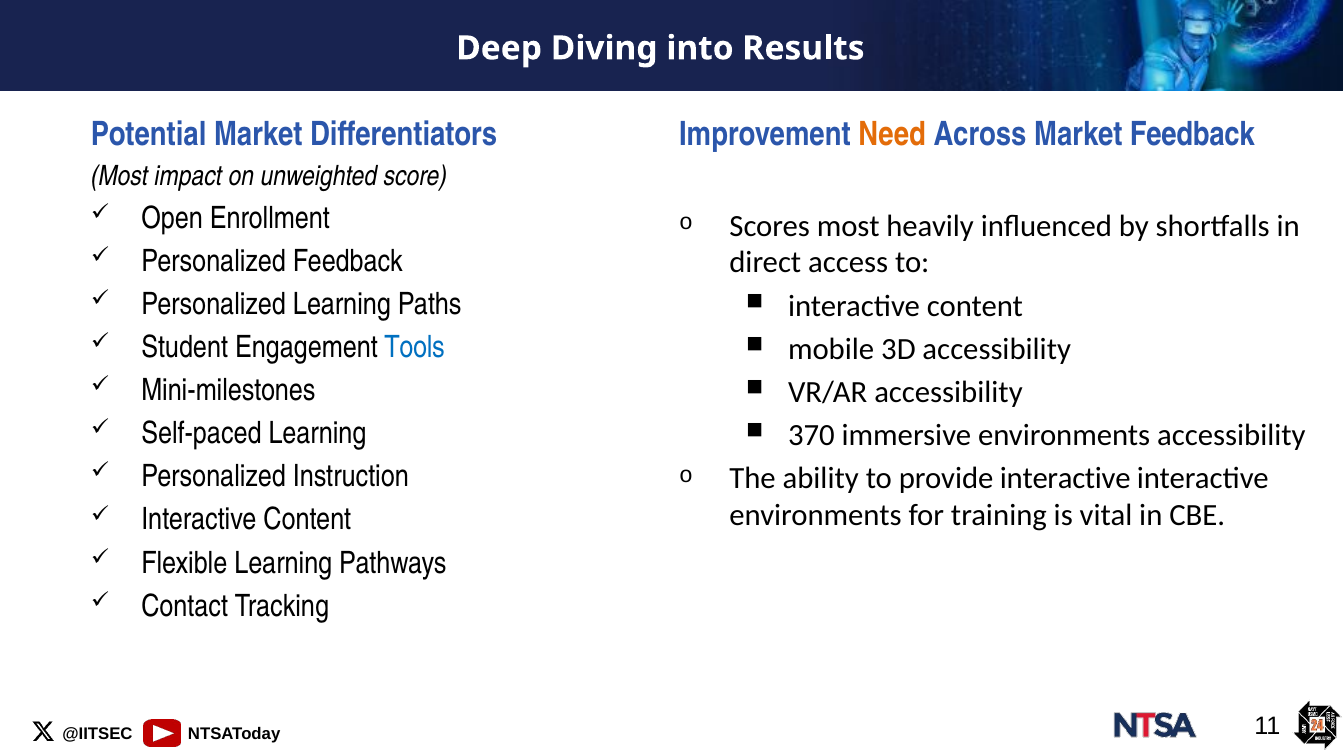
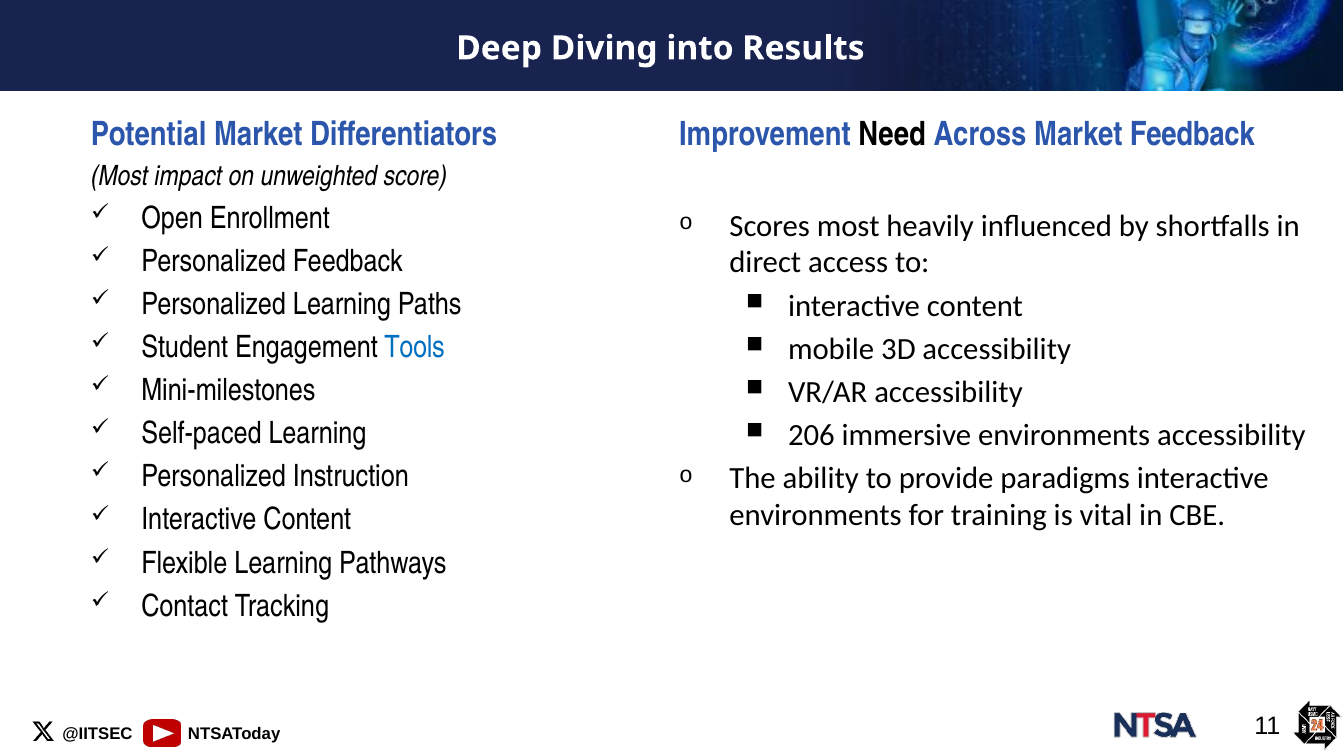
Need colour: orange -> black
370: 370 -> 206
provide interactive: interactive -> paradigms
